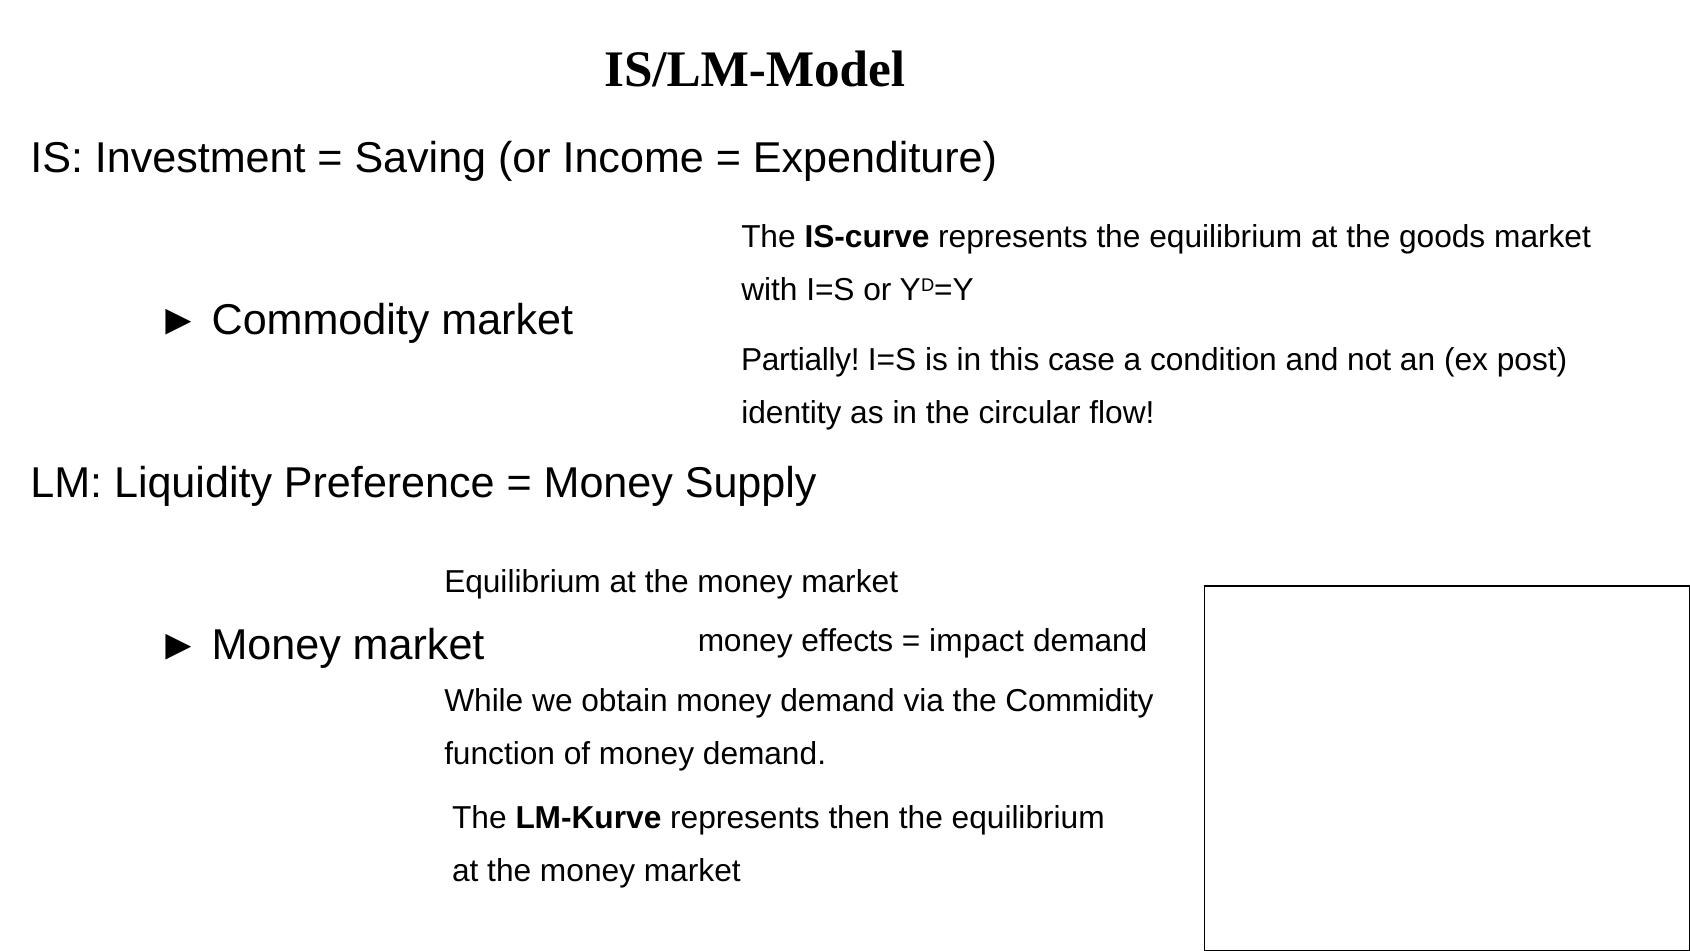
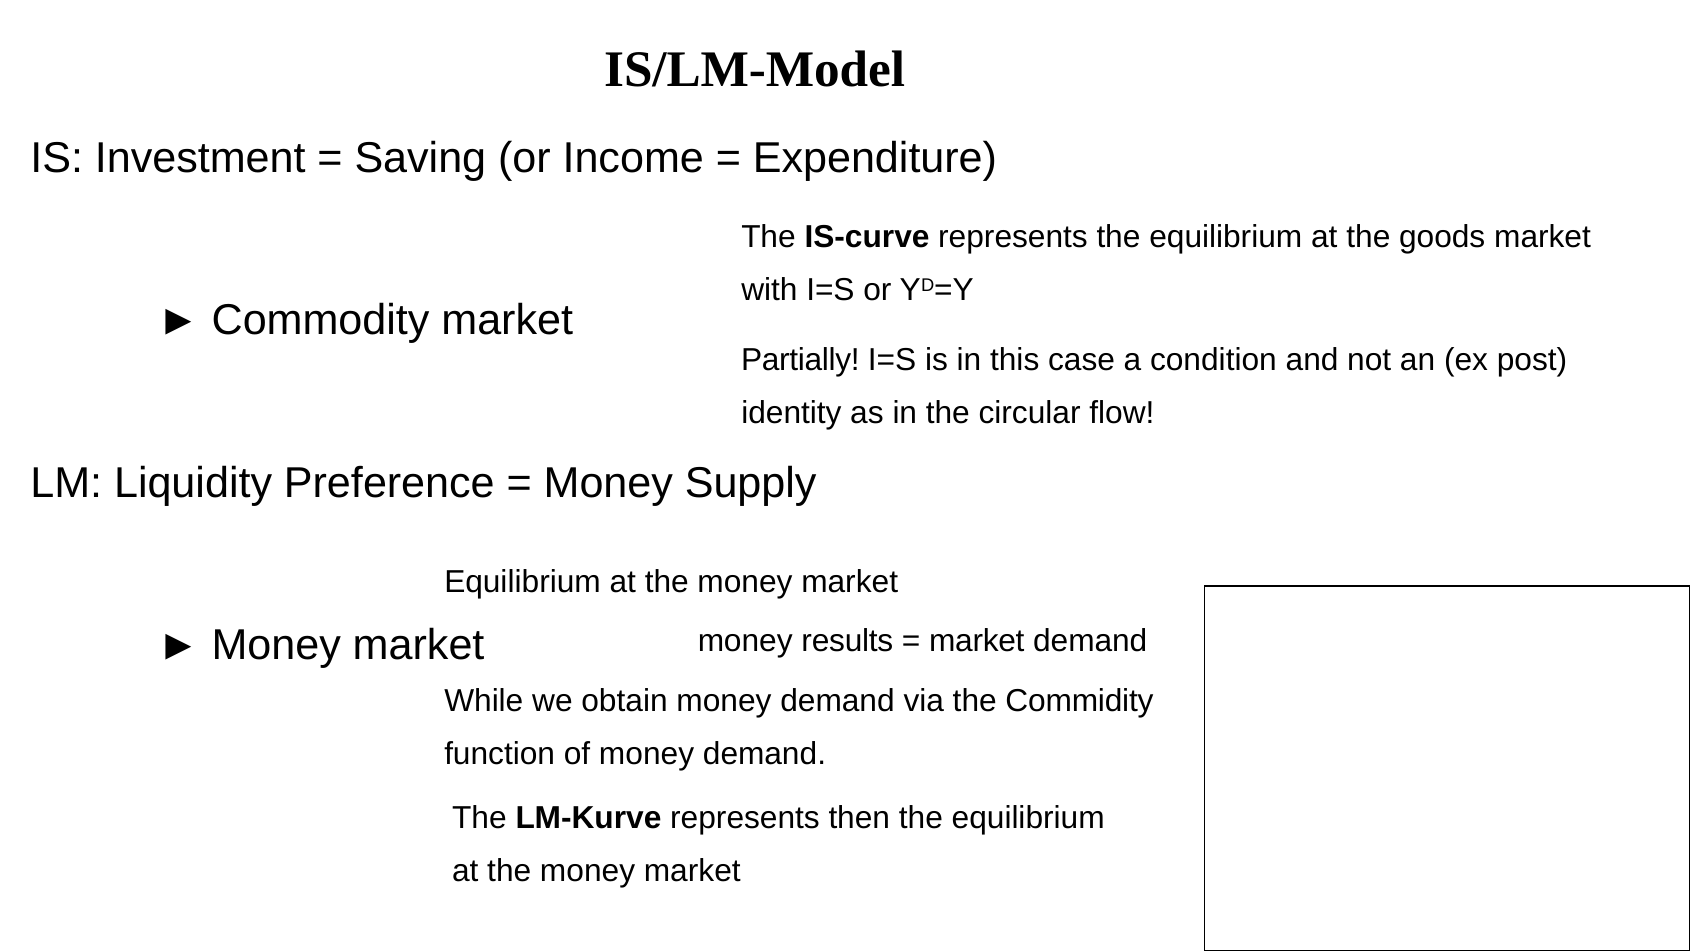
effects: effects -> results
impact at (977, 641): impact -> market
